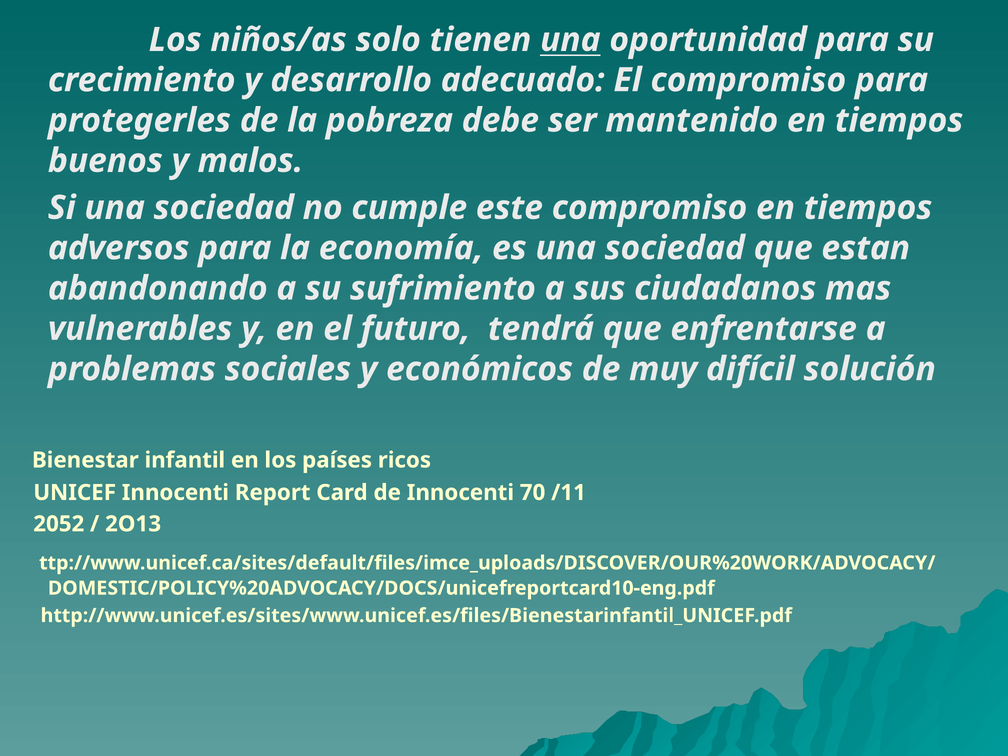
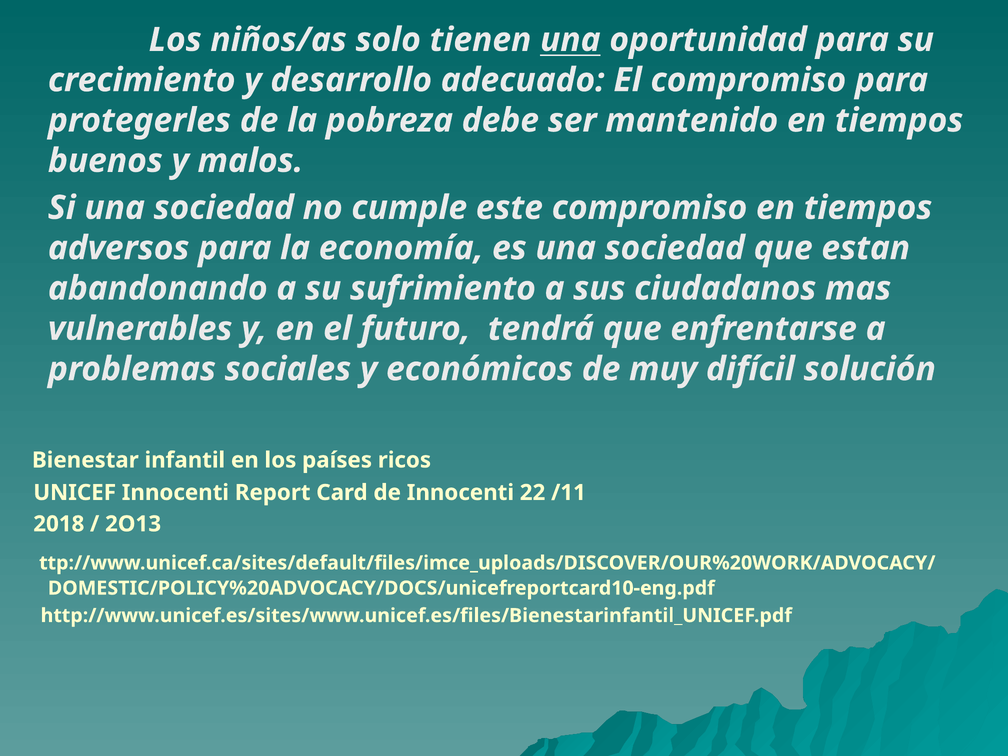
70: 70 -> 22
2052: 2052 -> 2018
